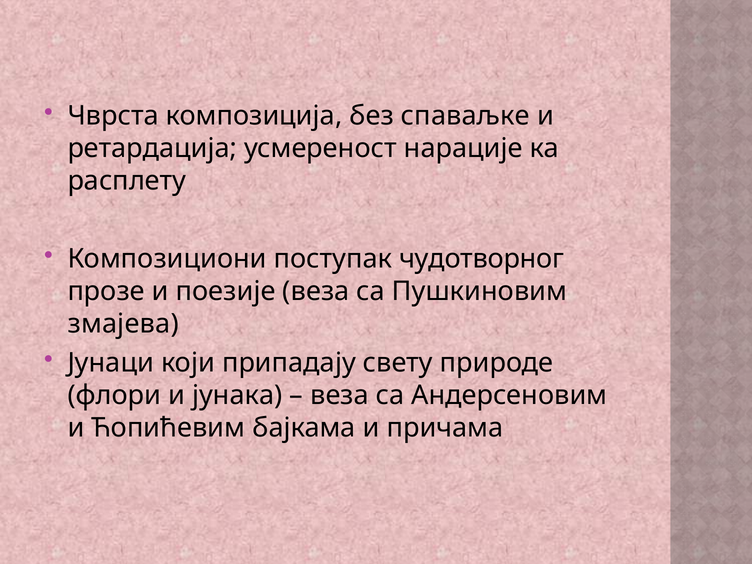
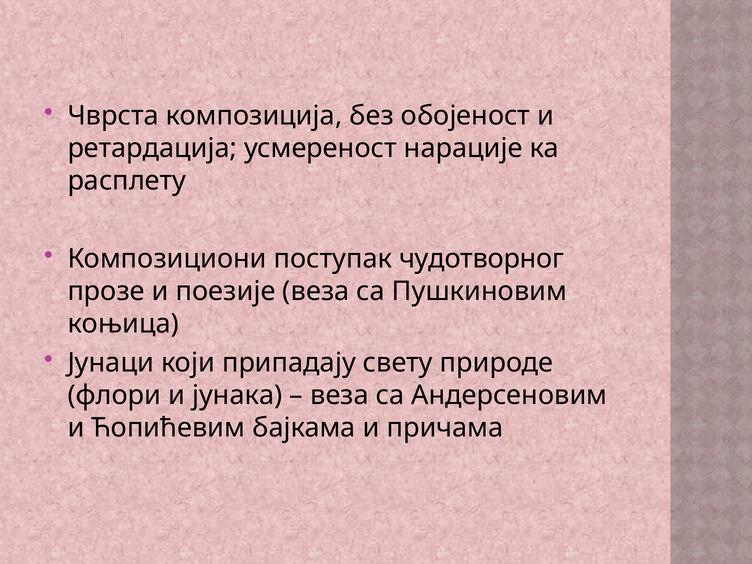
спаваљке: спаваљке -> обојеност
змајева: змајева -> коњица
